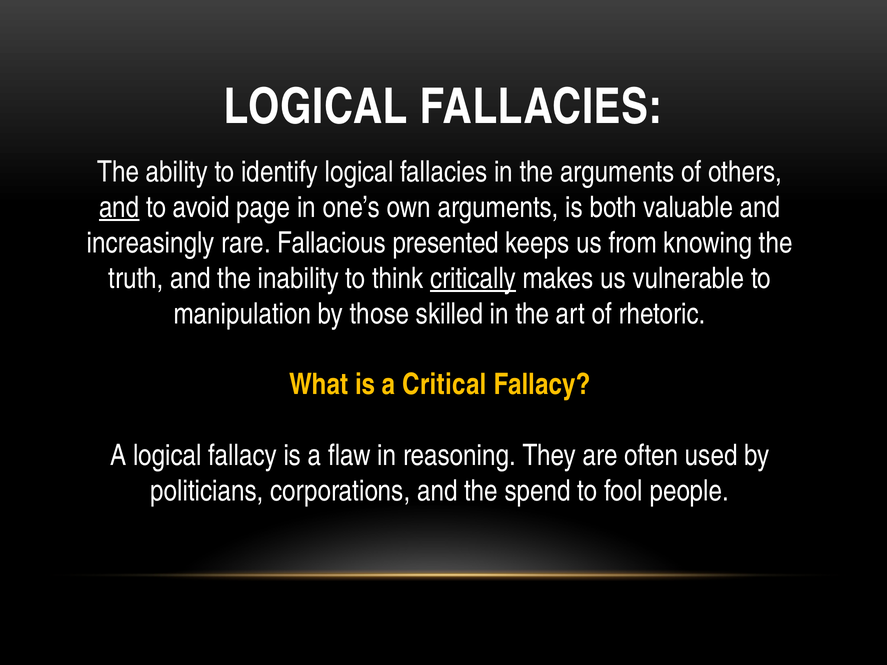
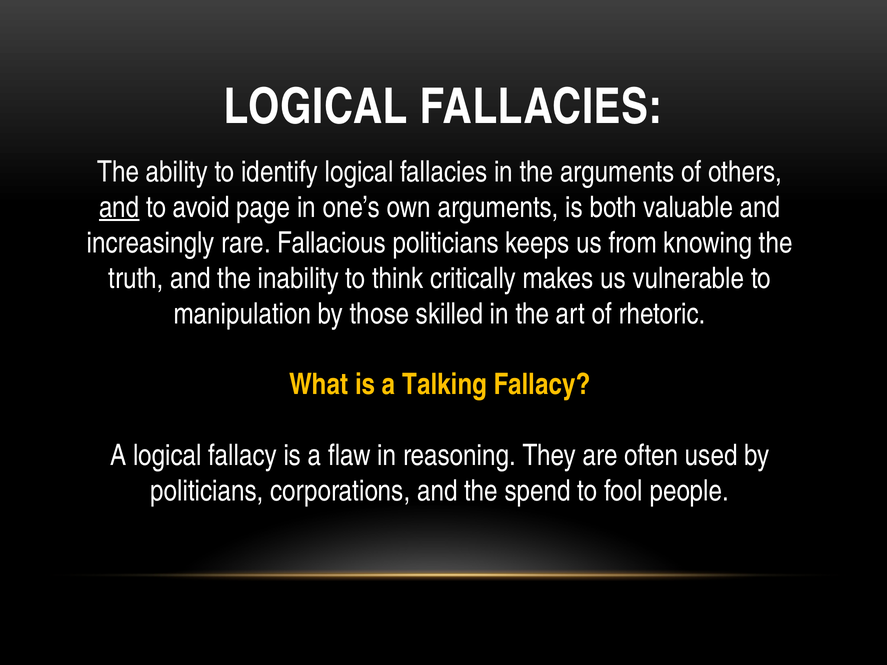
Fallacious presented: presented -> politicians
critically underline: present -> none
Critical: Critical -> Talking
